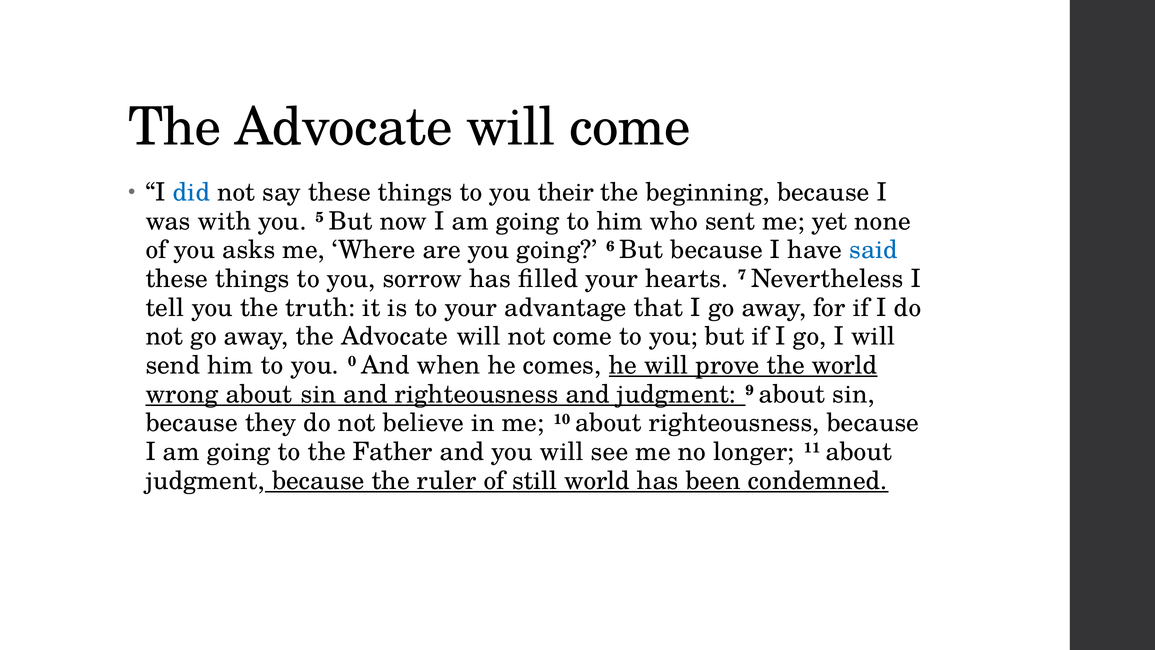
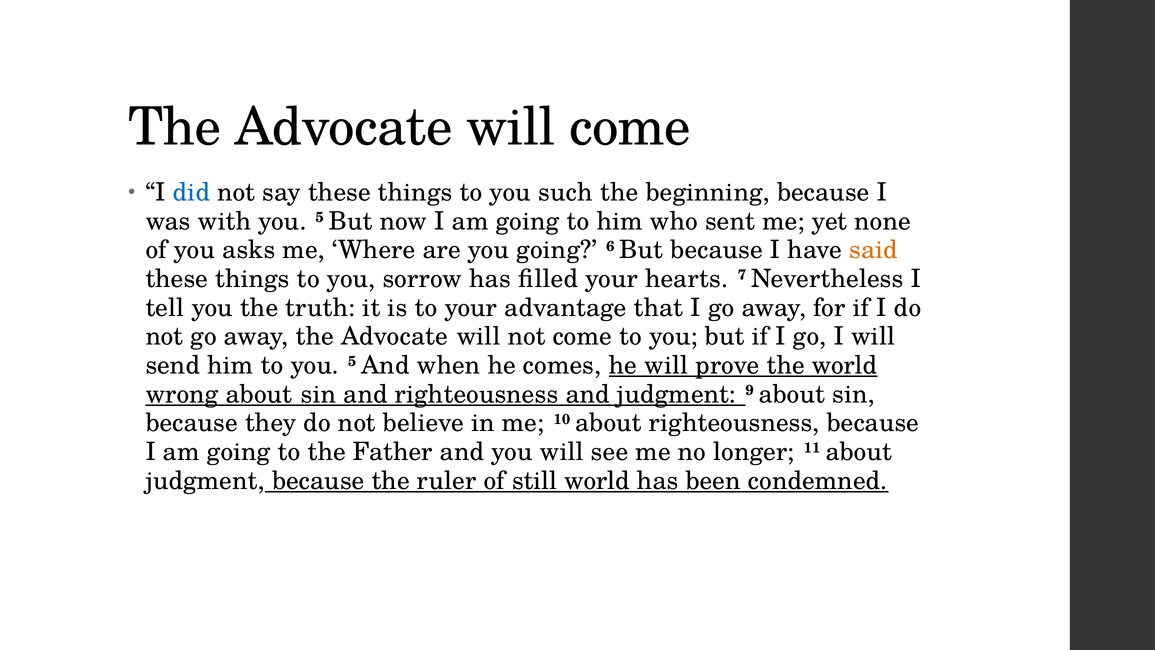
their: their -> such
said colour: blue -> orange
to you 0: 0 -> 5
